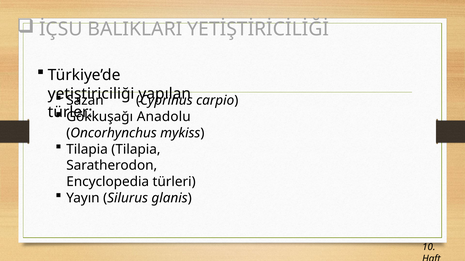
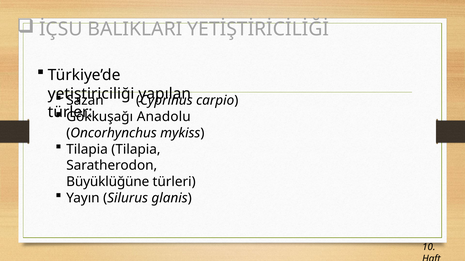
Encyclopedia: Encyclopedia -> Büyüklüğüne
